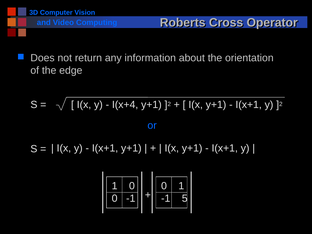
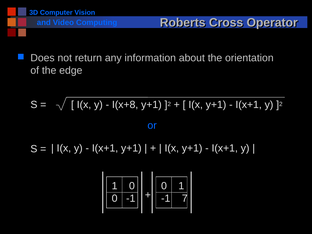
I(x+4: I(x+4 -> I(x+8
5: 5 -> 7
